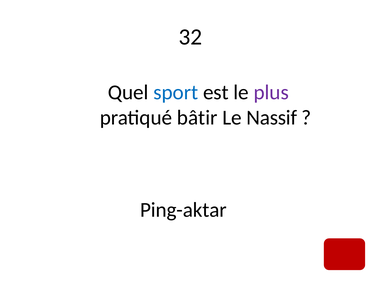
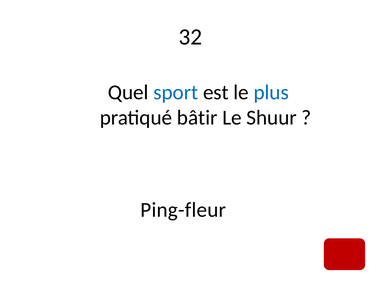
plus colour: purple -> blue
Nassif: Nassif -> Shuur
Ping-aktar: Ping-aktar -> Ping-fleur
